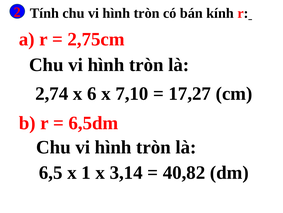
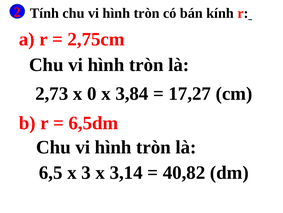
2,74: 2,74 -> 2,73
6: 6 -> 0
7,10: 7,10 -> 3,84
1: 1 -> 3
